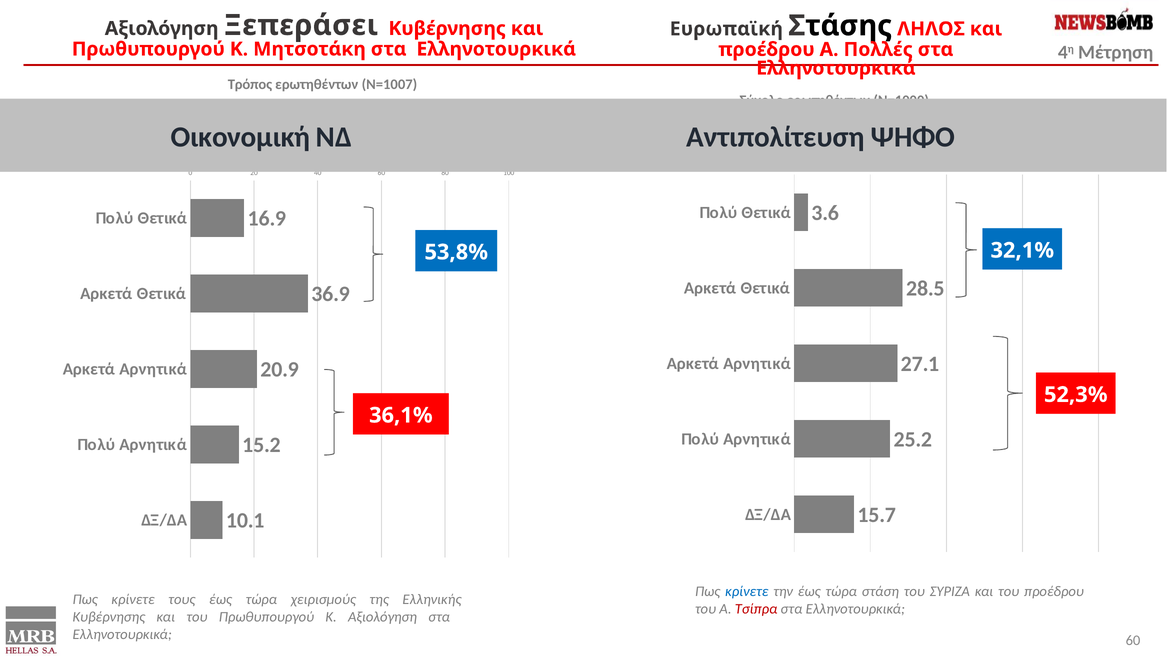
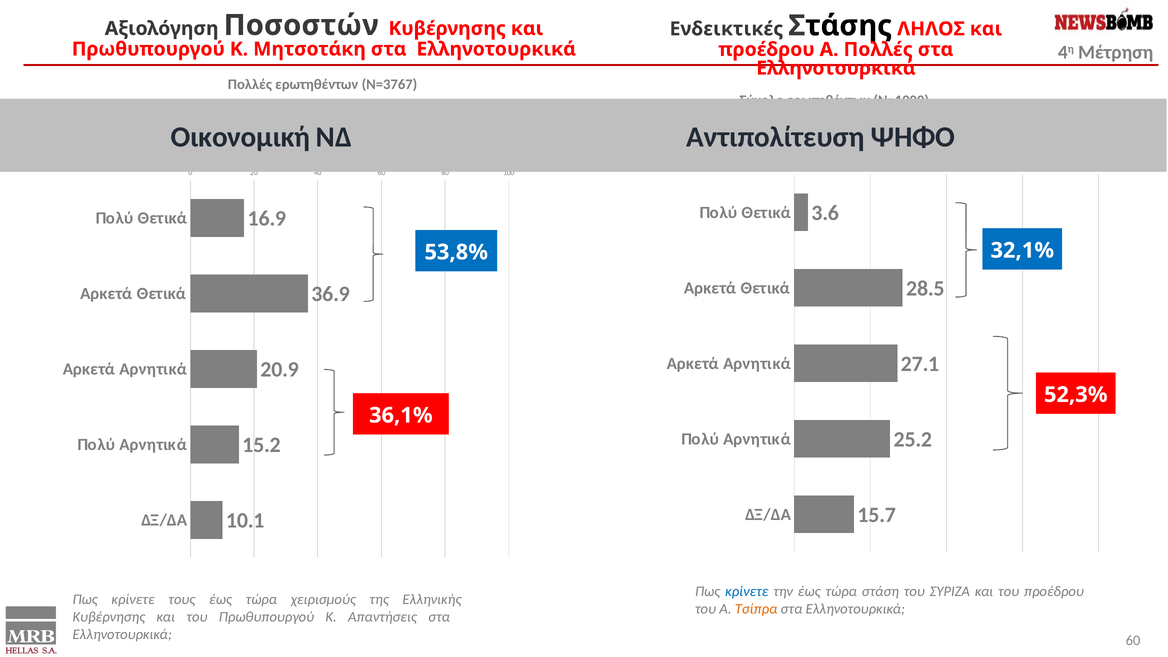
Ξεπεράσει: Ξεπεράσει -> Ποσοστών
Ευρωπαϊκή: Ευρωπαϊκή -> Ενδεικτικές
Τρόπος at (250, 84): Τρόπος -> Πολλές
N=1007: N=1007 -> N=3767
Τσίπρα colour: red -> orange
Κ Αξιολόγηση: Αξιολόγηση -> Απαντήσεις
